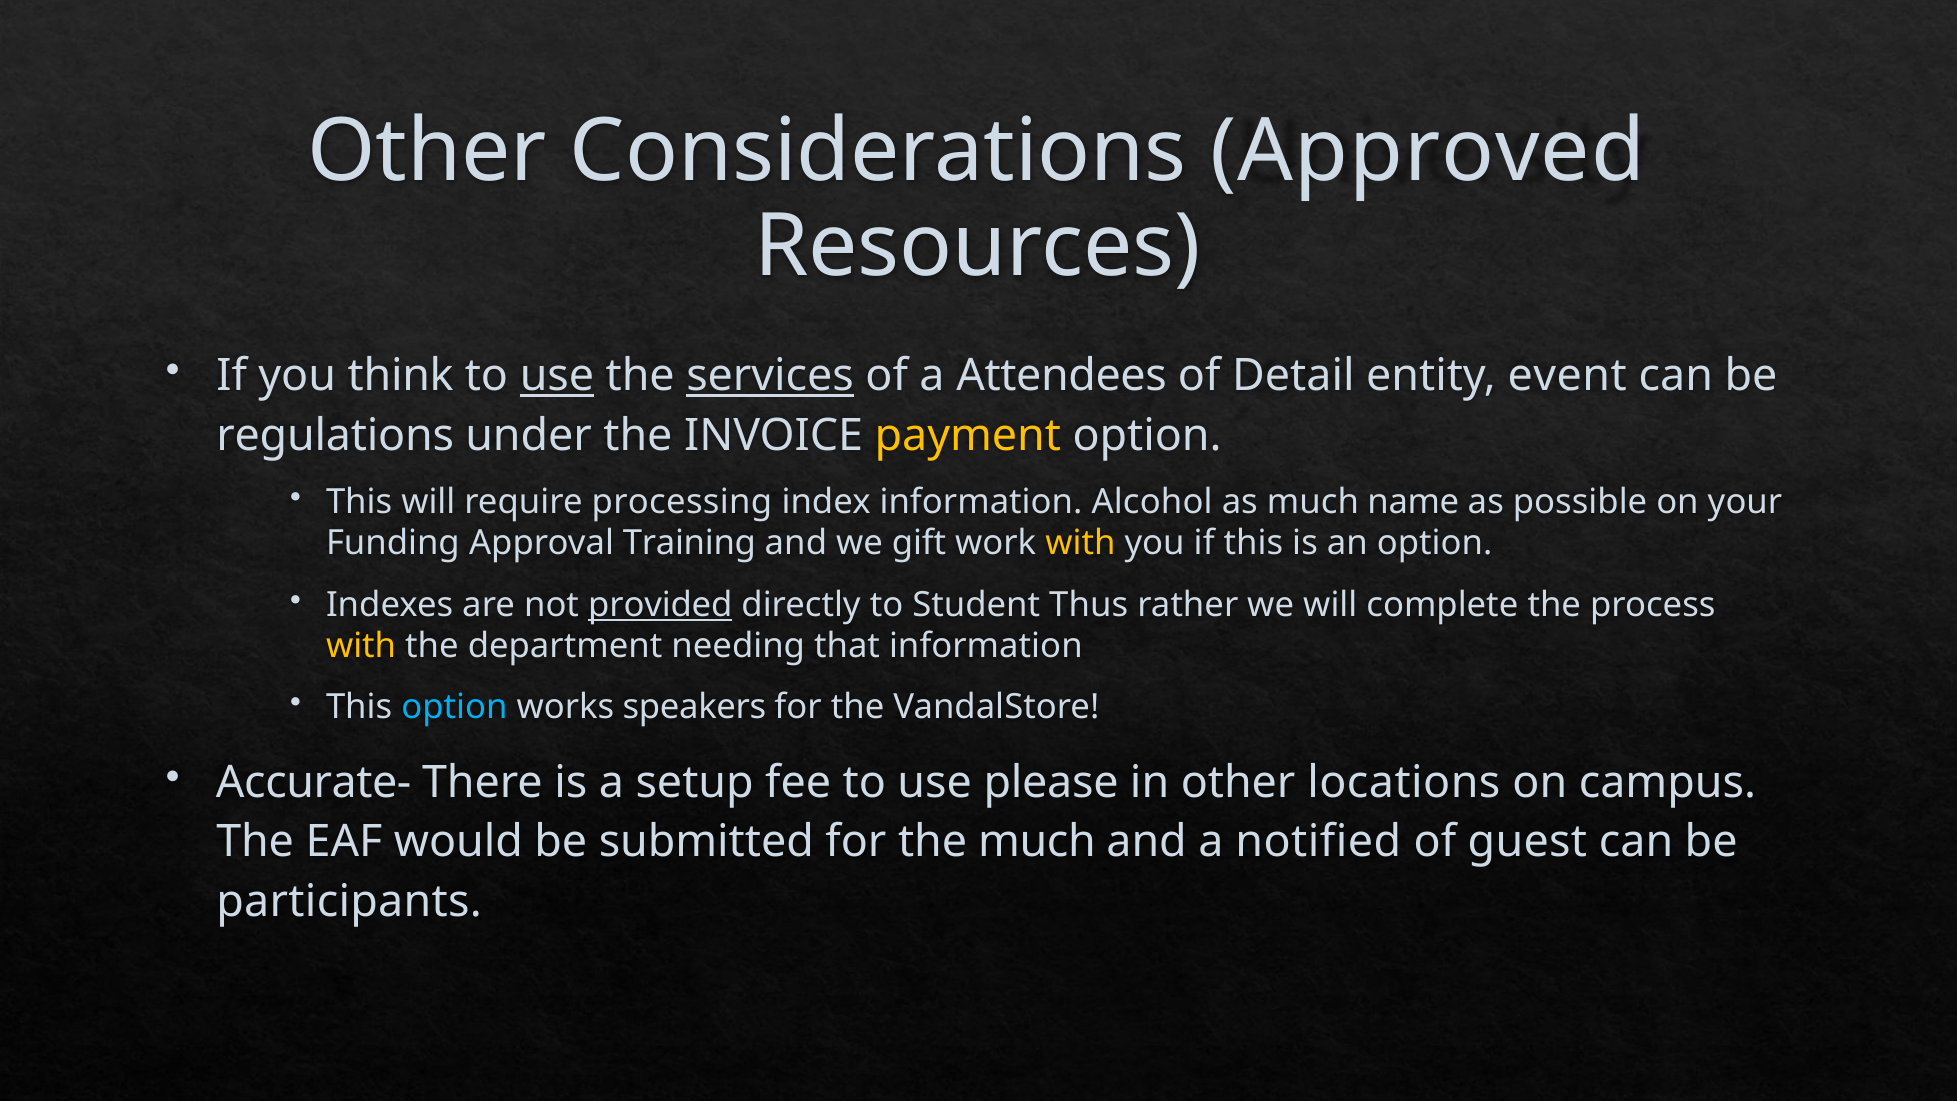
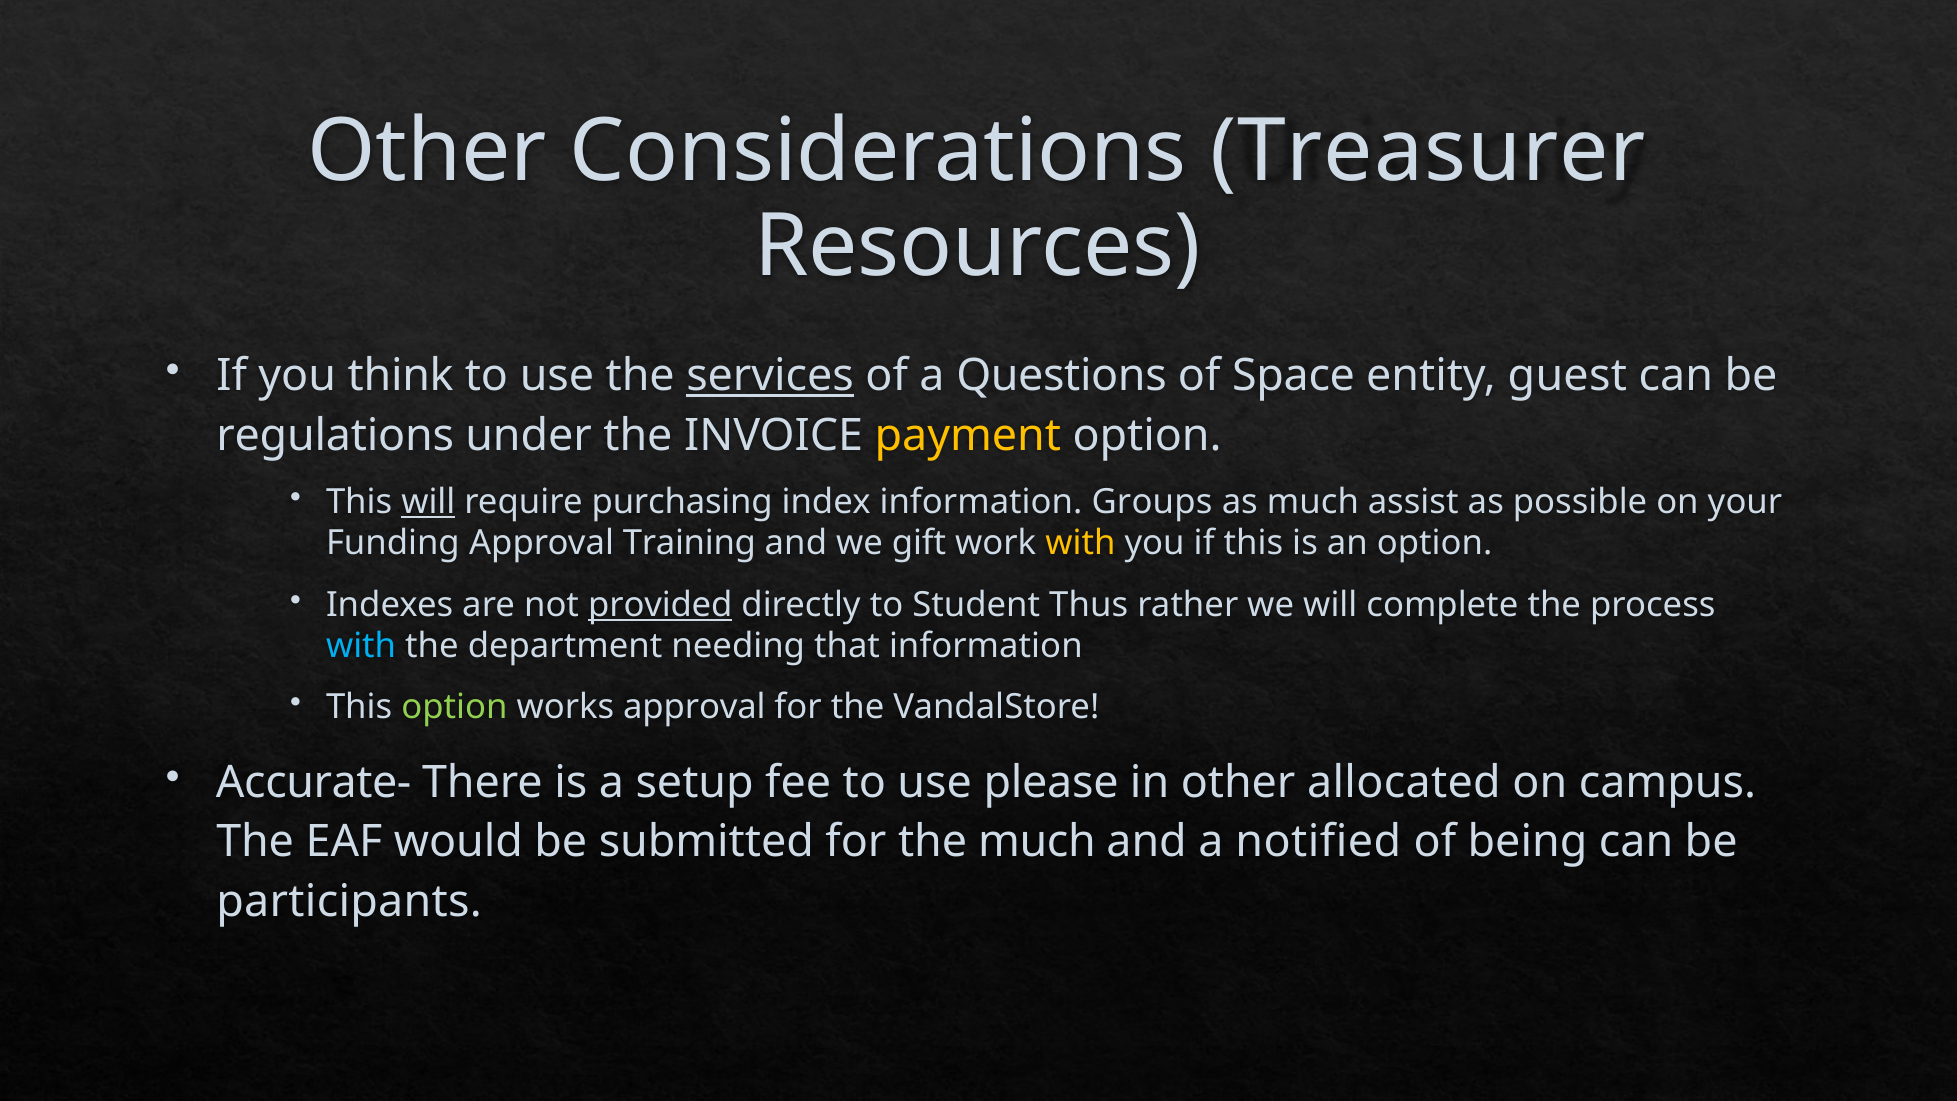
Approved: Approved -> Treasurer
use at (557, 376) underline: present -> none
Attendees: Attendees -> Questions
Detail: Detail -> Space
event: event -> guest
will at (428, 502) underline: none -> present
processing: processing -> purchasing
Alcohol: Alcohol -> Groups
name: name -> assist
with at (361, 646) colour: yellow -> light blue
option at (454, 707) colour: light blue -> light green
works speakers: speakers -> approval
locations: locations -> allocated
guest: guest -> being
